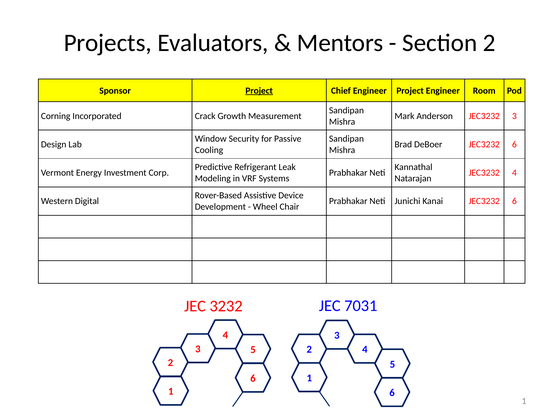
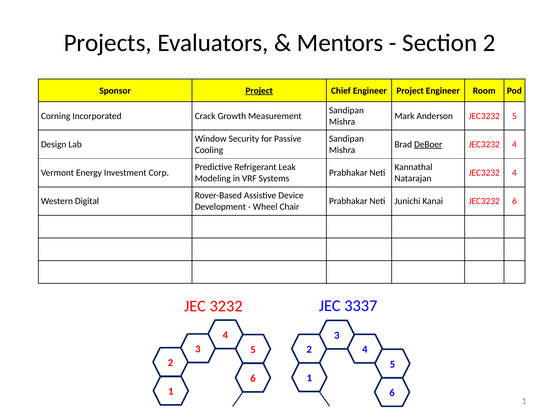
JEC3232 3: 3 -> 5
DeBoer underline: none -> present
6 at (514, 144): 6 -> 4
7031: 7031 -> 3337
